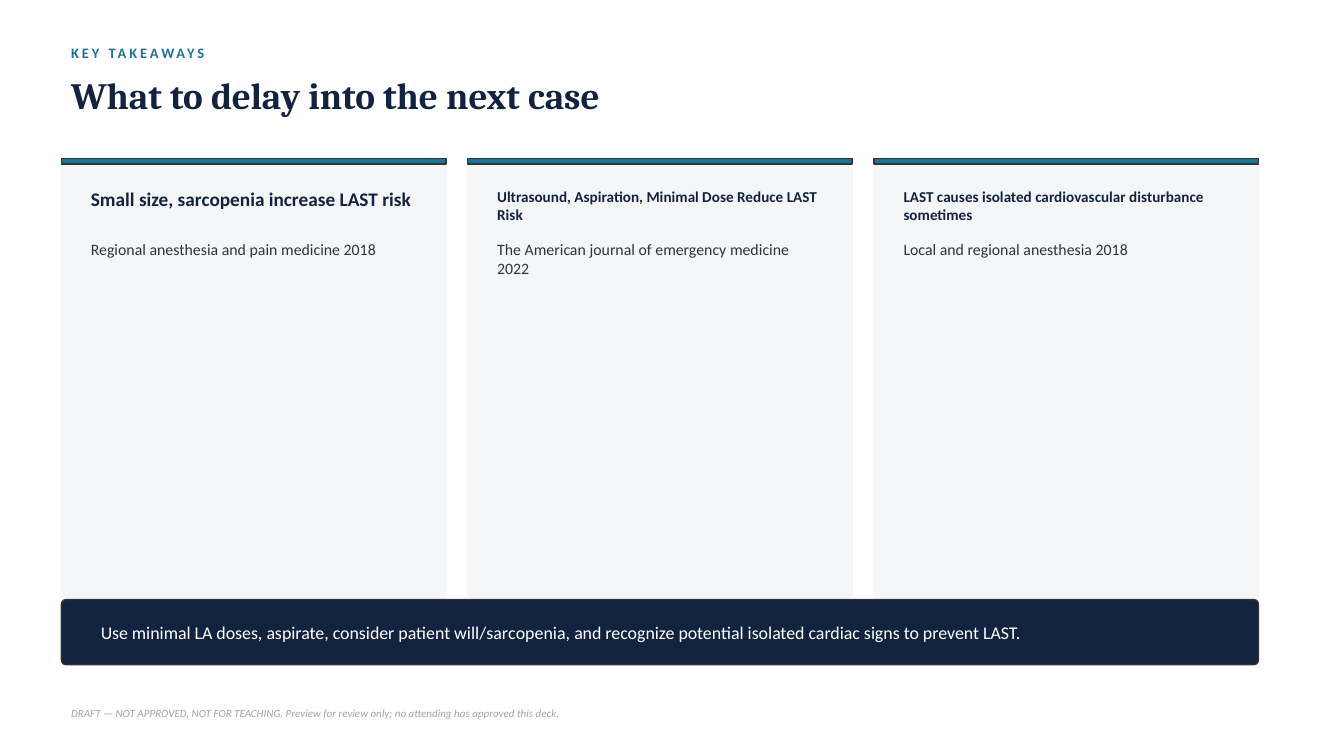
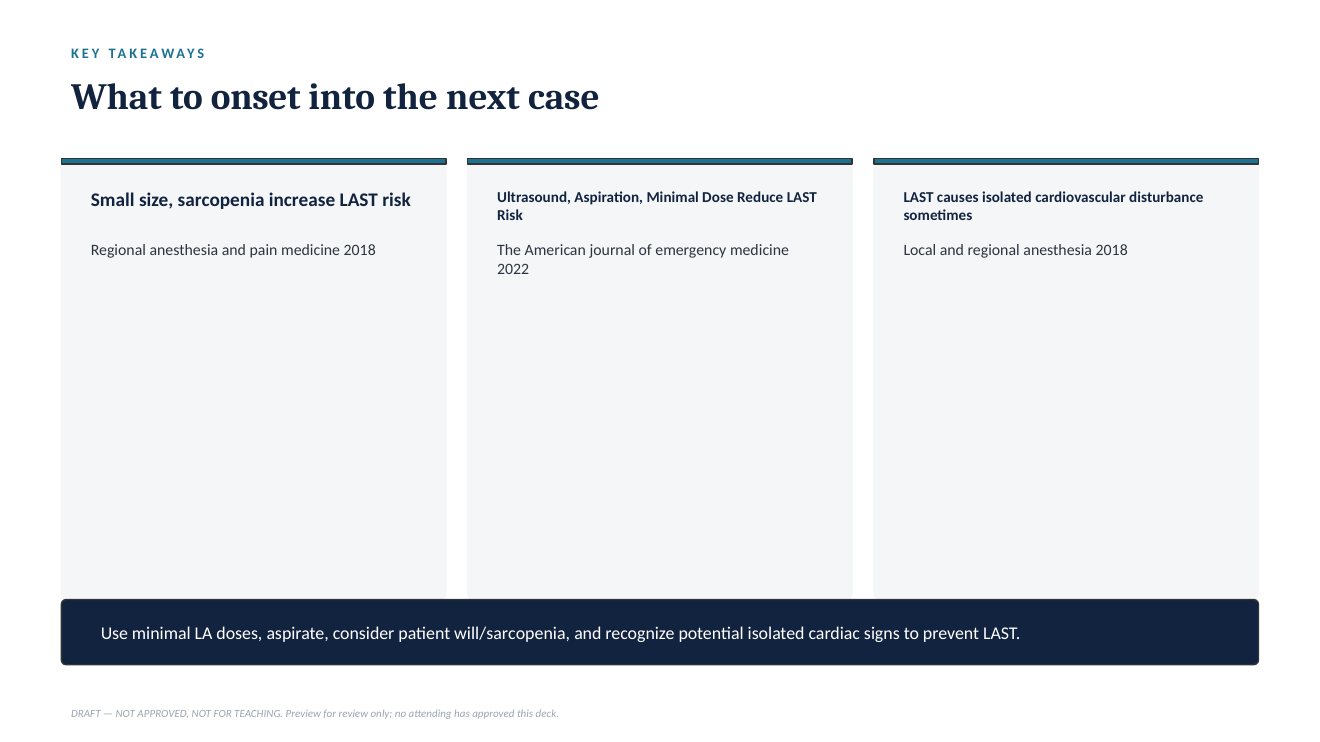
delay: delay -> onset
